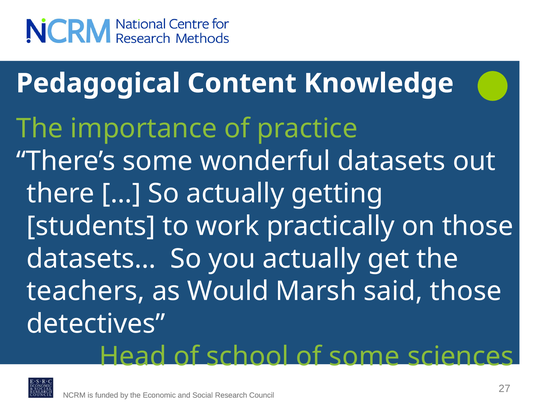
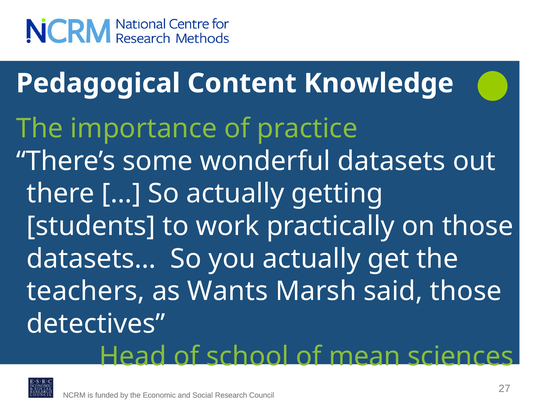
Would: Would -> Wants
of some: some -> mean
